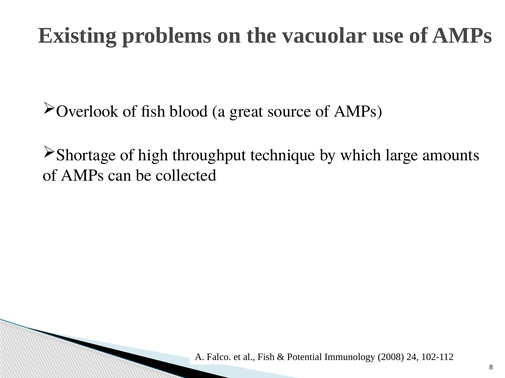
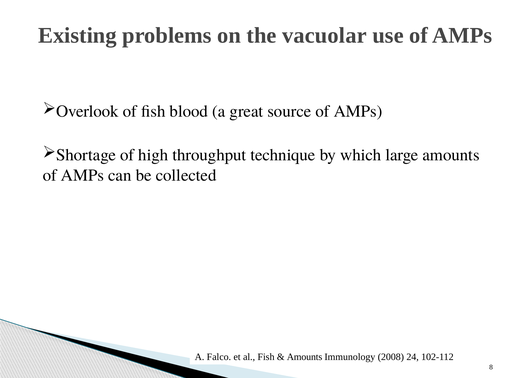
Potential at (305, 358): Potential -> Amounts
